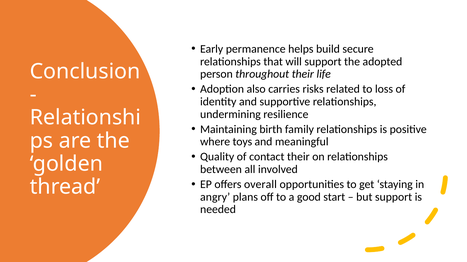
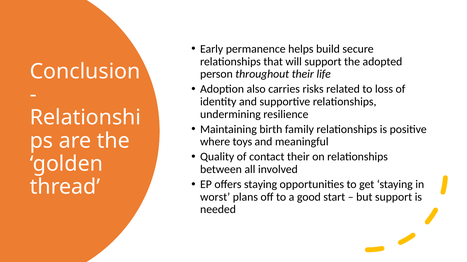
offers overall: overall -> staying
angry: angry -> worst
